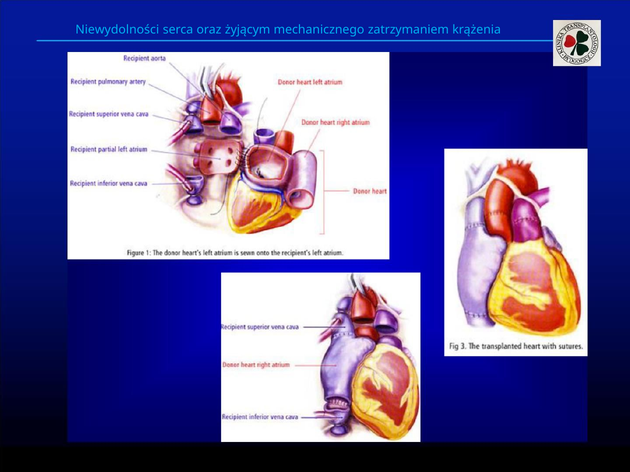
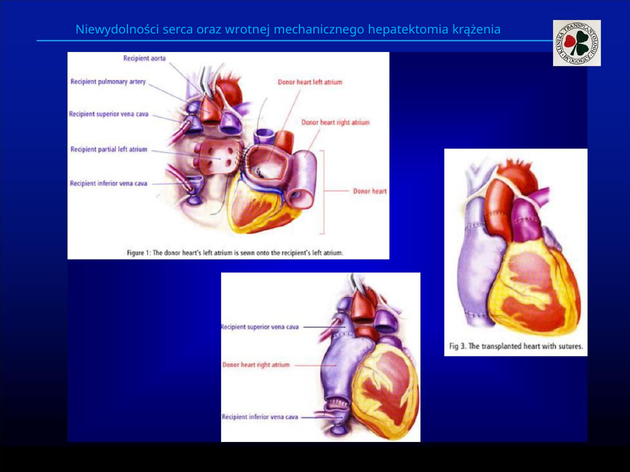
żyjącym: żyjącym -> wrotnej
zatrzymaniem: zatrzymaniem -> hepatektomia
